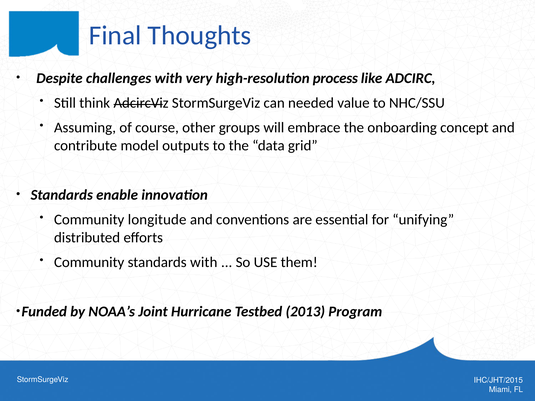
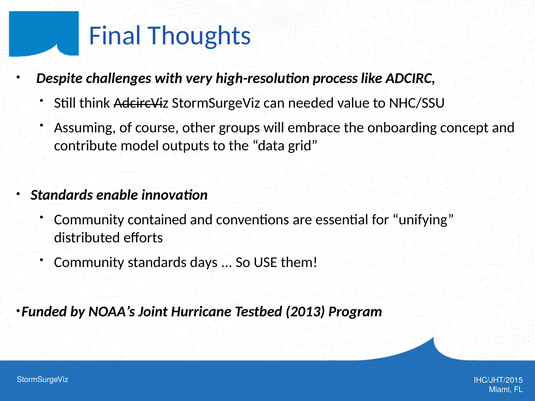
longitude: longitude -> contained
standards with: with -> days
